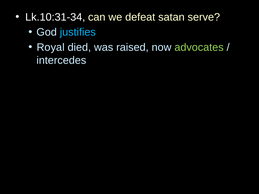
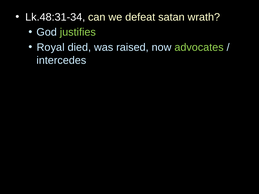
Lk.10:31-34: Lk.10:31-34 -> Lk.48:31-34
serve: serve -> wrath
justifies colour: light blue -> light green
